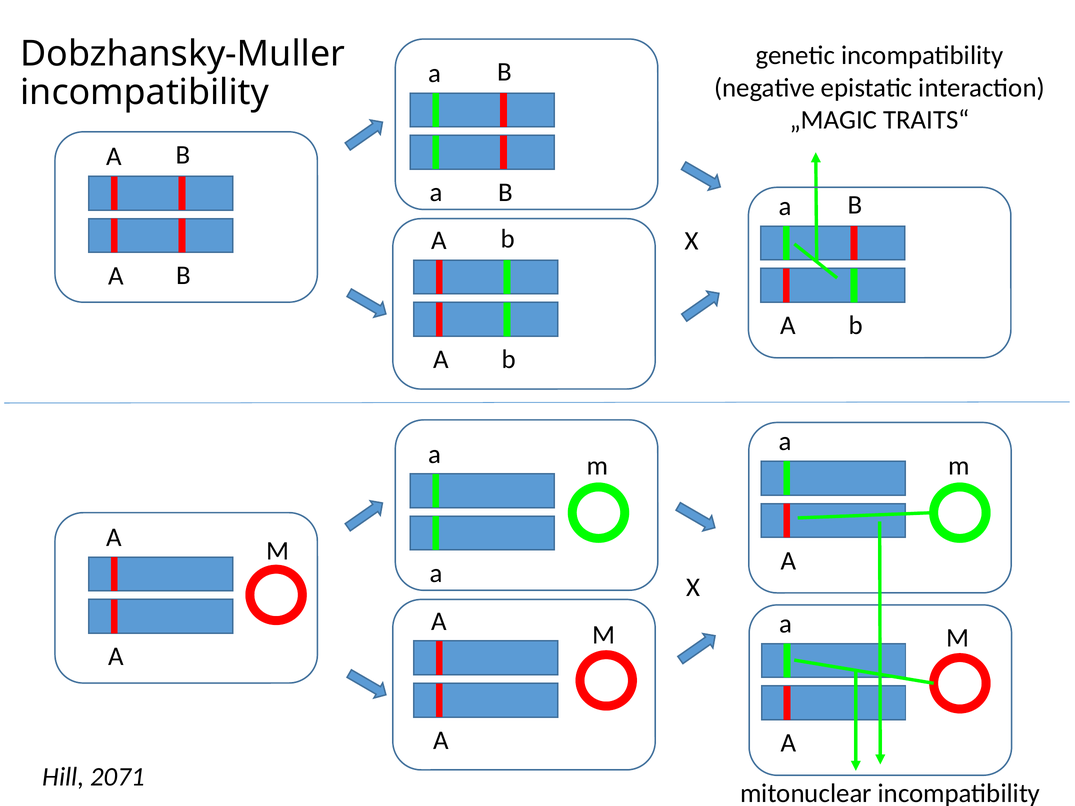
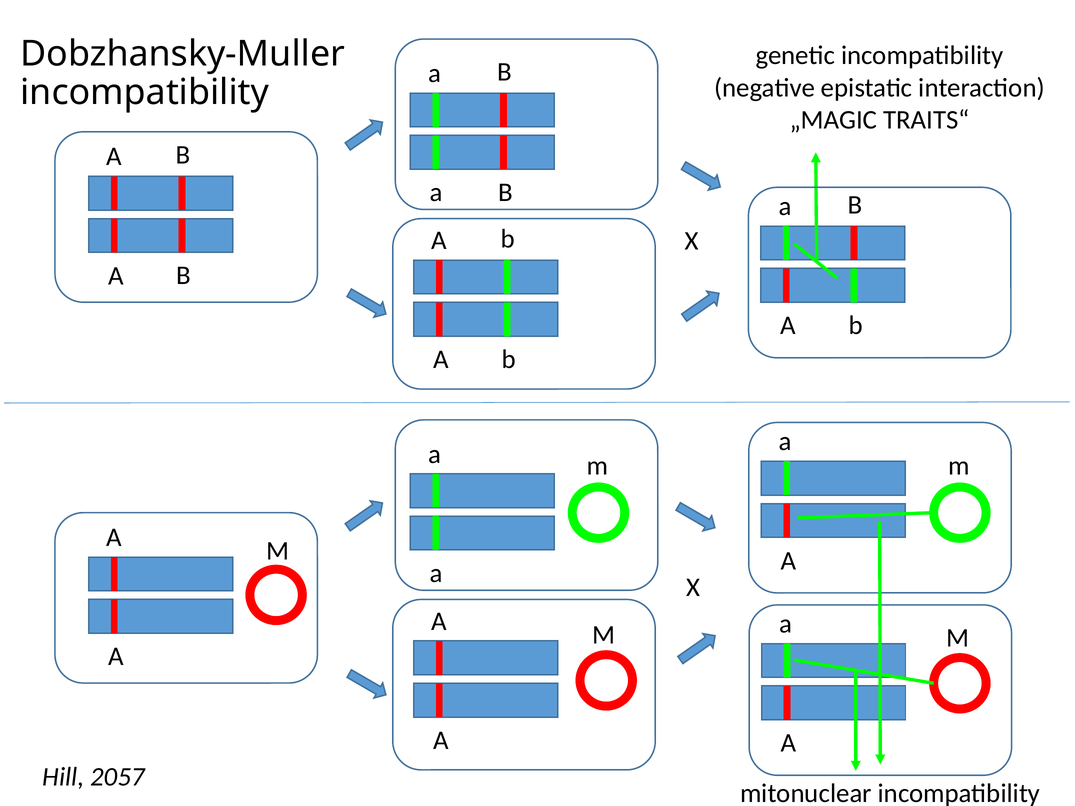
2071: 2071 -> 2057
